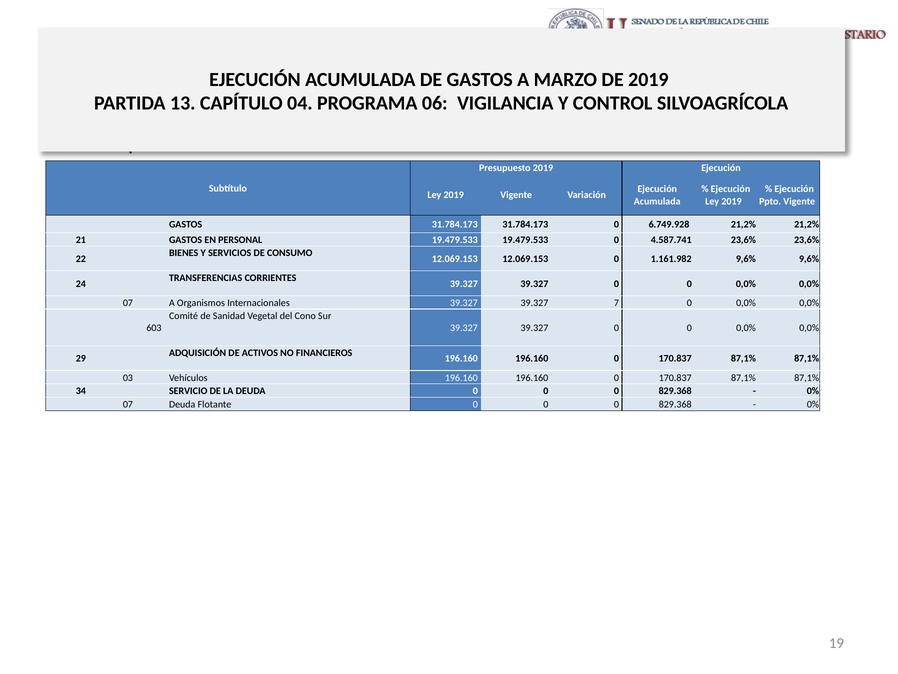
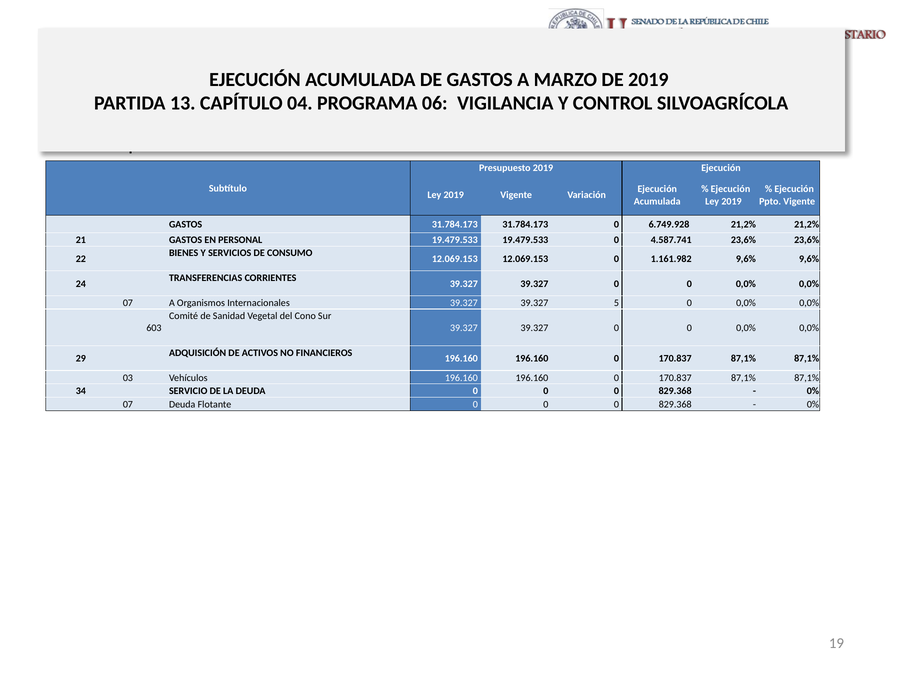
7: 7 -> 5
